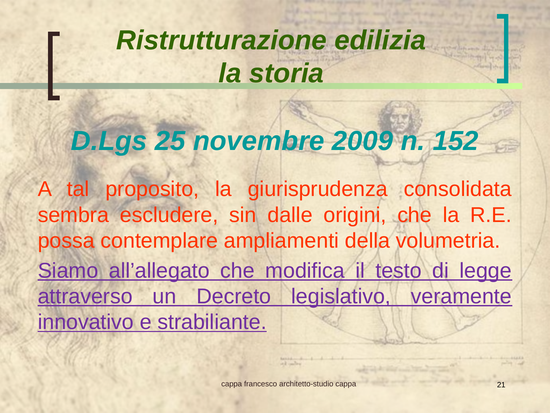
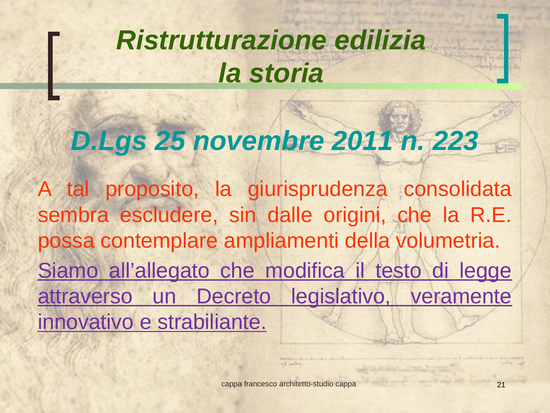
2009: 2009 -> 2011
152: 152 -> 223
